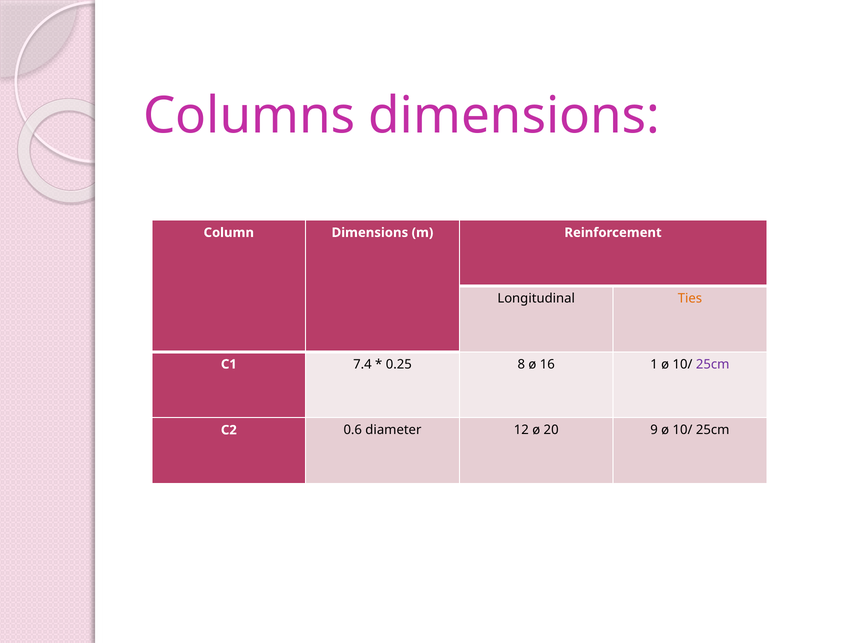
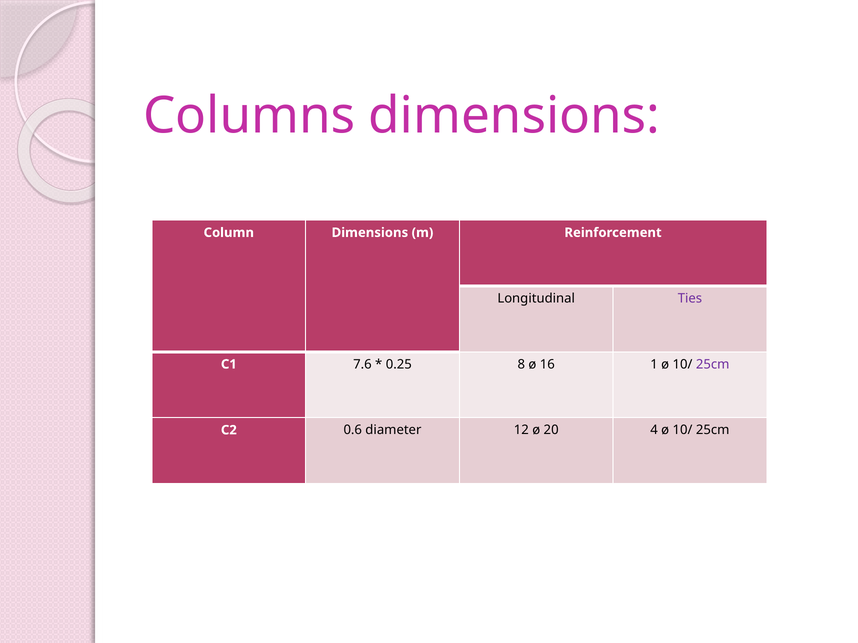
Ties colour: orange -> purple
7.4: 7.4 -> 7.6
9: 9 -> 4
